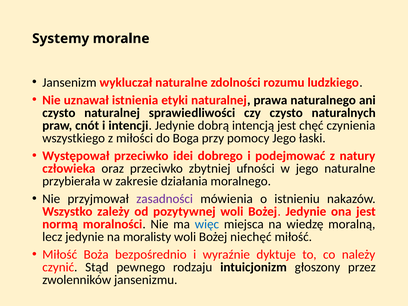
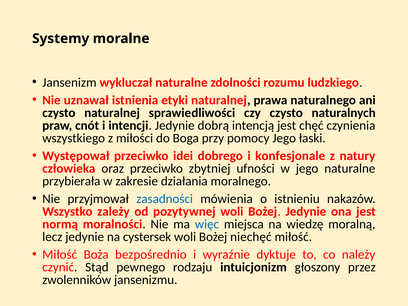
podejmować: podejmować -> konfesjonale
zasadności colour: purple -> blue
moralisty: moralisty -> cystersek
